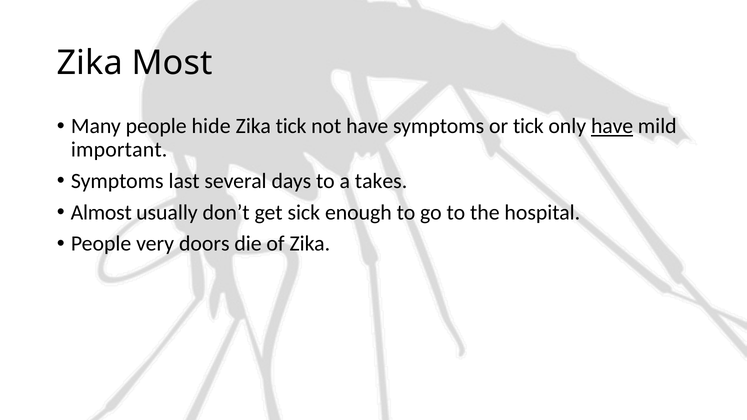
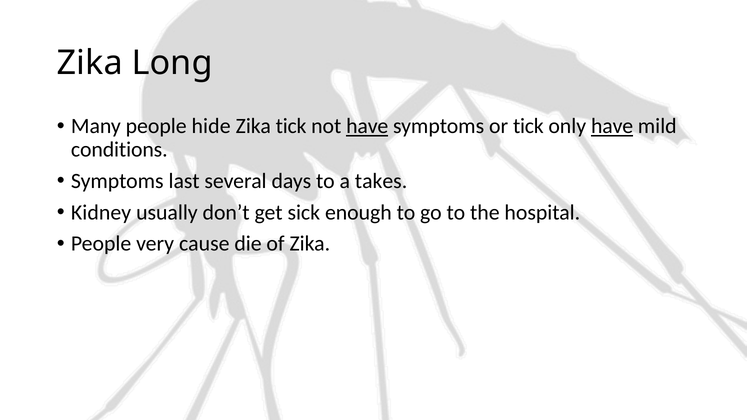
Most: Most -> Long
have at (367, 126) underline: none -> present
important: important -> conditions
Almost: Almost -> Kidney
doors: doors -> cause
